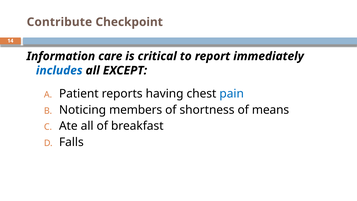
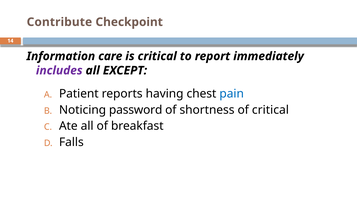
includes colour: blue -> purple
members: members -> password
of means: means -> critical
